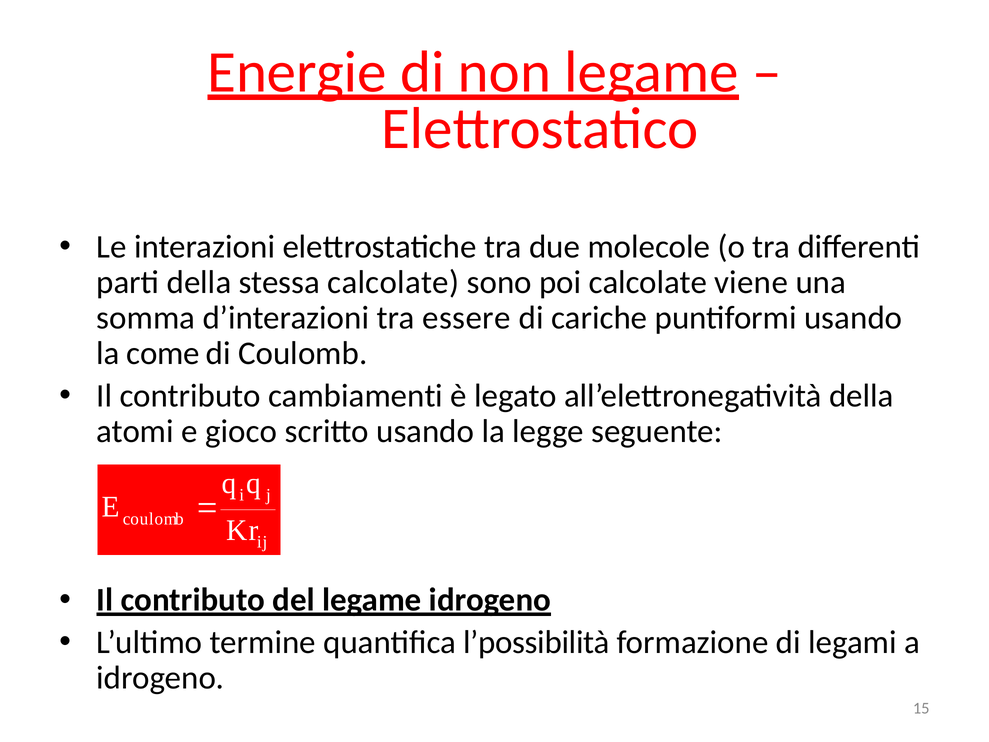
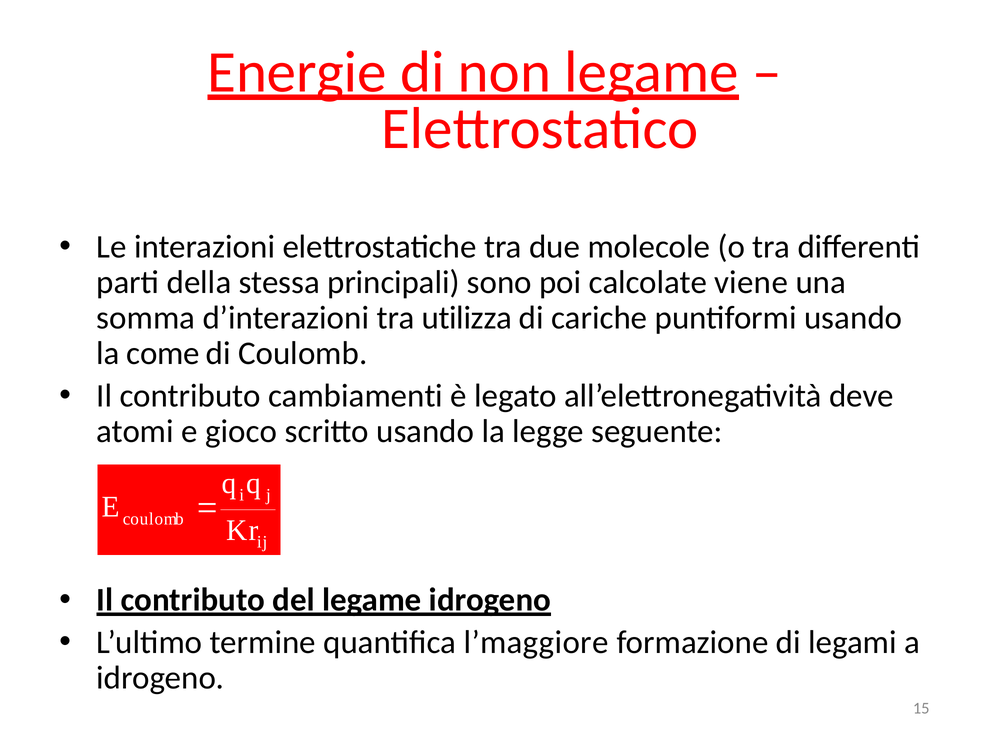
stessa calcolate: calcolate -> principali
essere: essere -> utilizza
all’elettronegatività della: della -> deve
l’possibilità: l’possibilità -> l’maggiore
